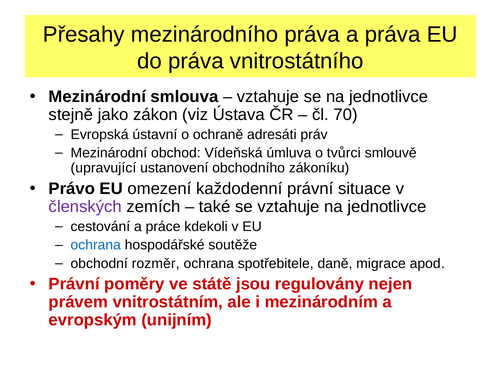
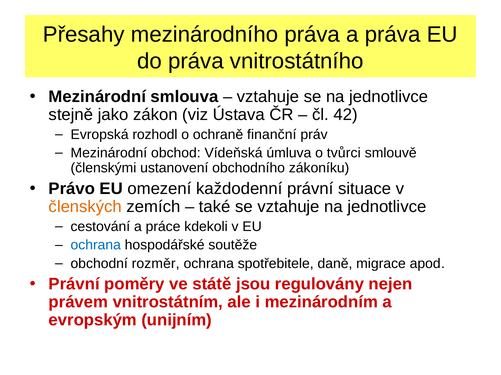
70: 70 -> 42
ústavní: ústavní -> rozhodl
adresáti: adresáti -> finanční
upravující: upravující -> členskými
členských colour: purple -> orange
